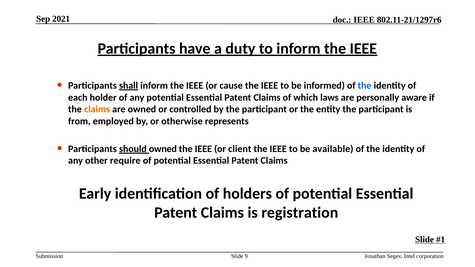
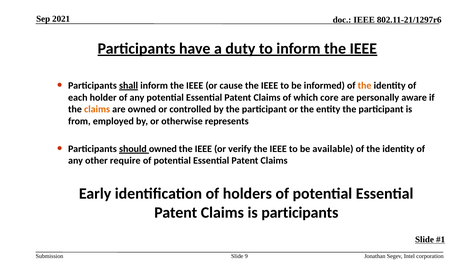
the at (365, 86) colour: blue -> orange
laws: laws -> core
client: client -> verify
is registration: registration -> participants
